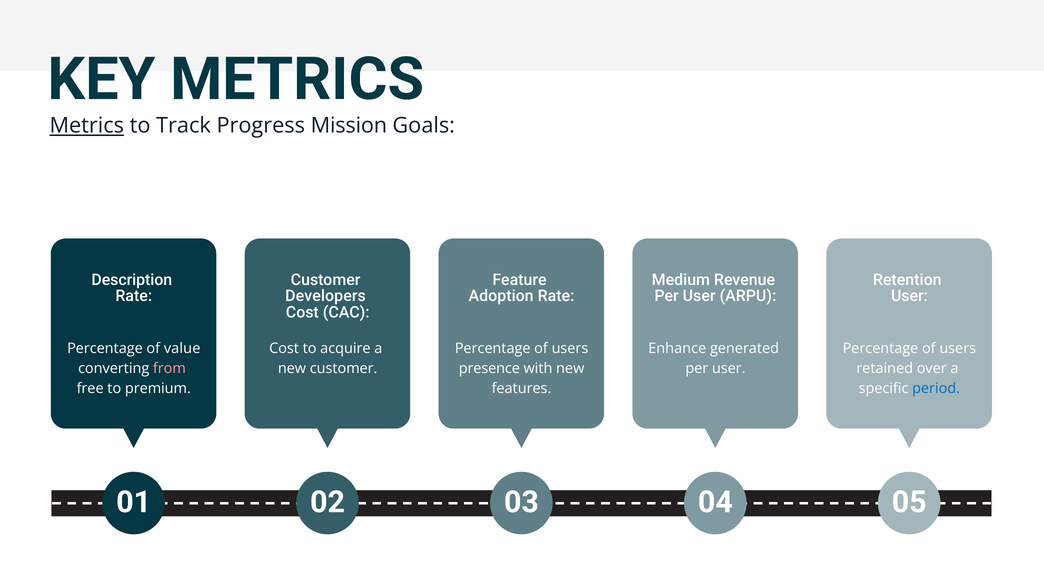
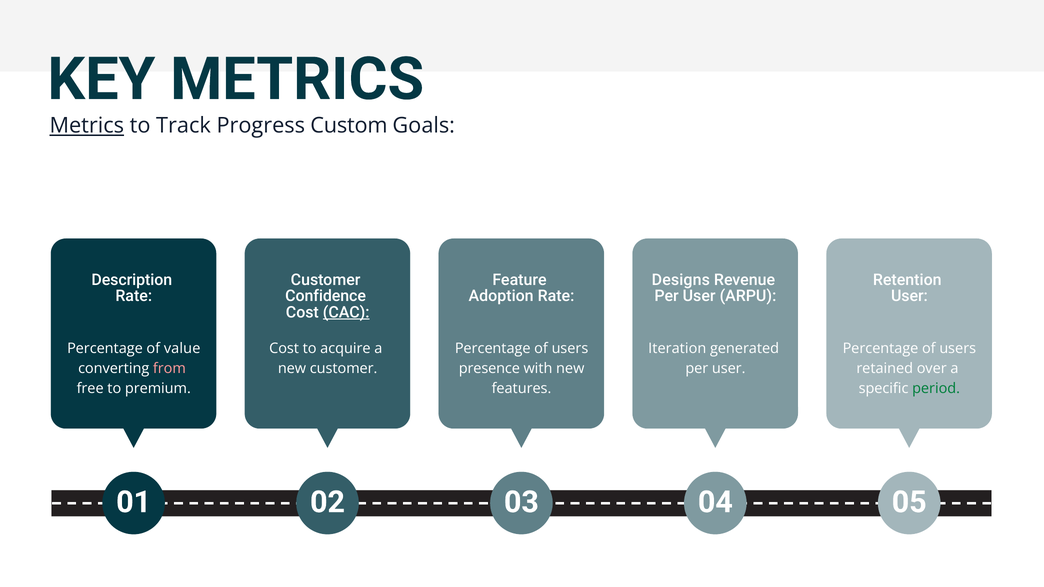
Mission: Mission -> Custom
Medium: Medium -> Designs
Developers: Developers -> Confidence
CAC underline: none -> present
Enhance: Enhance -> Iteration
period colour: blue -> green
